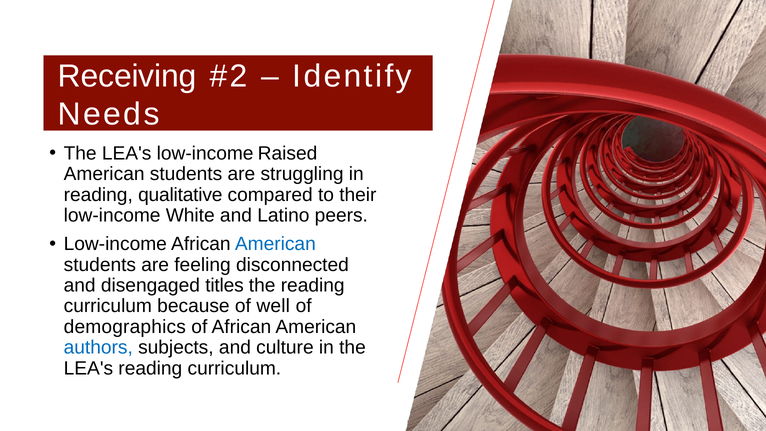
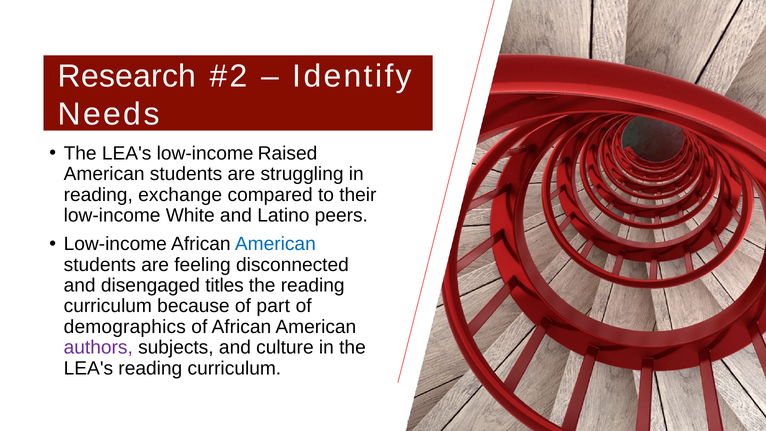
Receiving: Receiving -> Research
qualitative: qualitative -> exchange
well: well -> part
authors colour: blue -> purple
